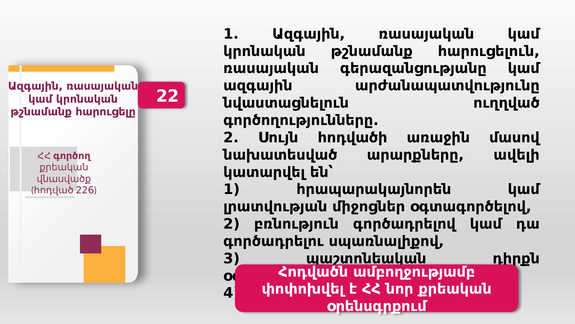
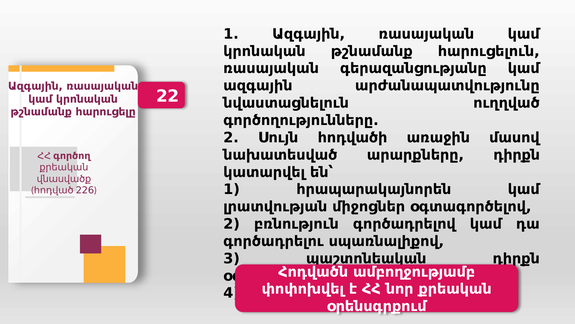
արարքները ավելի: ավելի -> դիրքն
